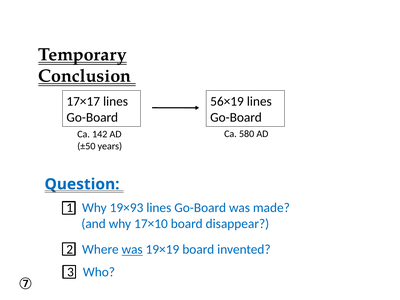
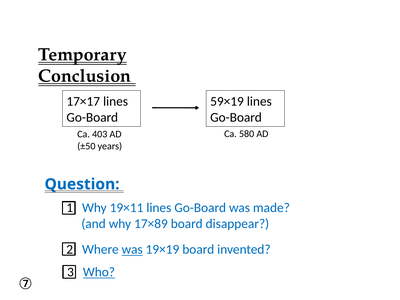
56×19: 56×19 -> 59×19
142: 142 -> 403
19×93: 19×93 -> 19×11
17×10: 17×10 -> 17×89
Who underline: none -> present
